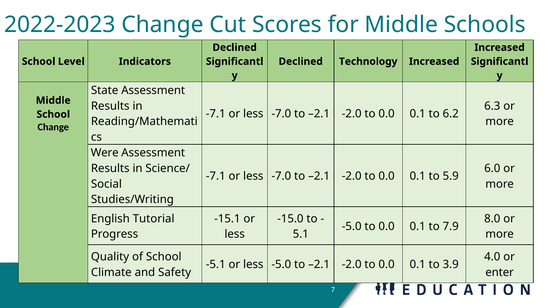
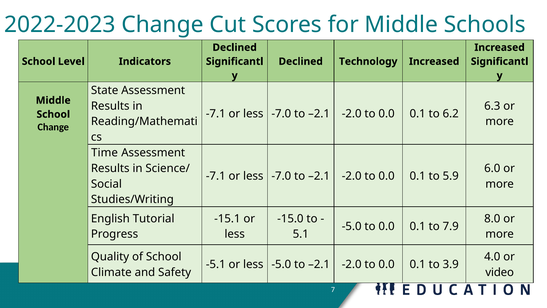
Were: Were -> Time
enter: enter -> video
